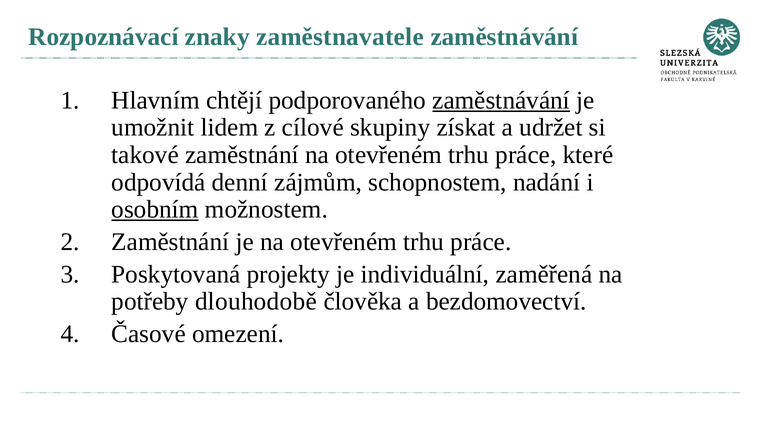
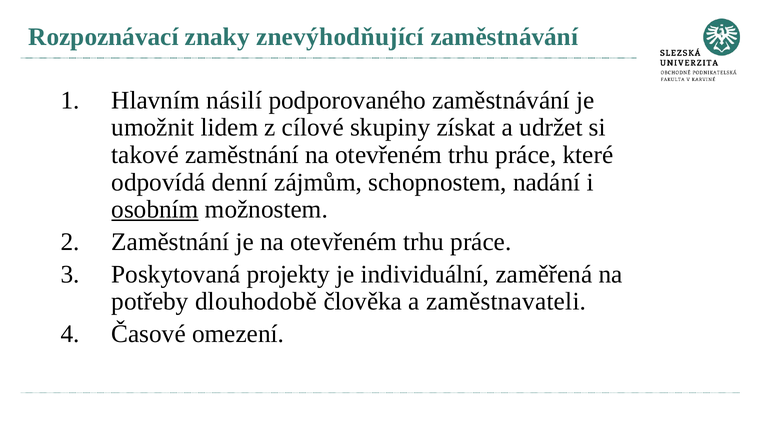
zaměstnavatele: zaměstnavatele -> znevýhodňující
chtějí: chtějí -> násilí
zaměstnávání at (501, 100) underline: present -> none
bezdomovectví: bezdomovectví -> zaměstnavateli
